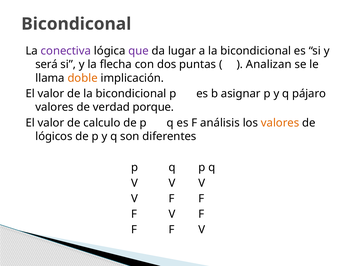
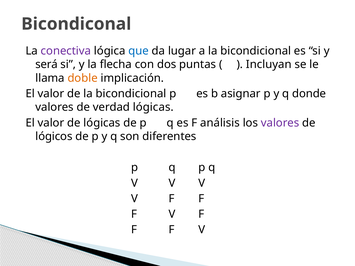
que colour: purple -> blue
Analizan: Analizan -> Incluyan
pájaro: pájaro -> donde
verdad porque: porque -> lógicas
de calculo: calculo -> lógicas
valores at (280, 123) colour: orange -> purple
